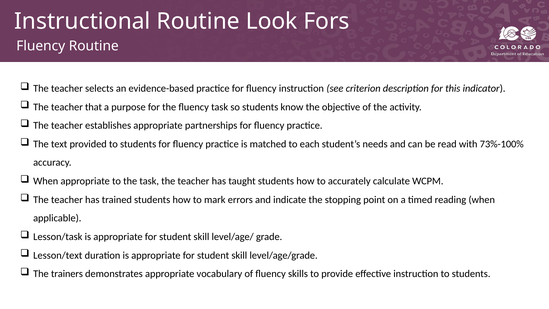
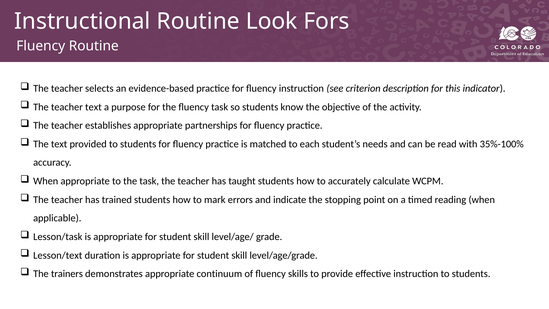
teacher that: that -> text
73%-100%: 73%-100% -> 35%-100%
vocabulary: vocabulary -> continuum
